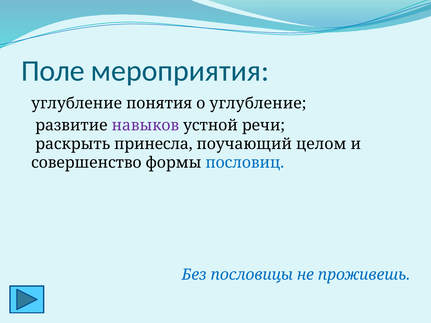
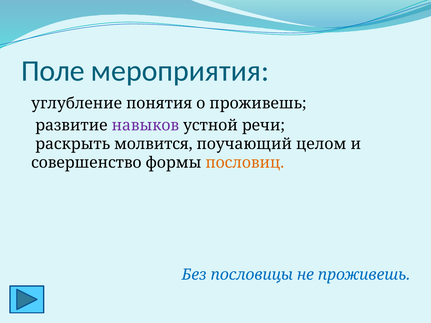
о углубление: углубление -> проживешь
принесла: принесла -> молвится
пословиц colour: blue -> orange
